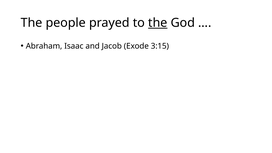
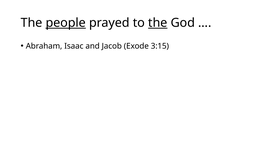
people underline: none -> present
